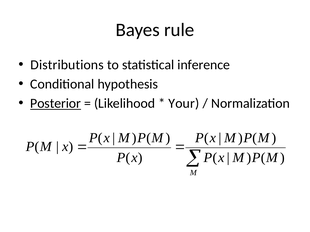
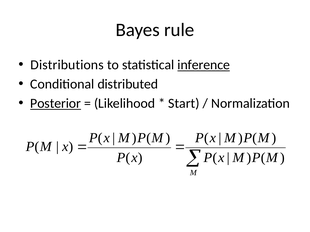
inference underline: none -> present
hypothesis: hypothesis -> distributed
Your: Your -> Start
